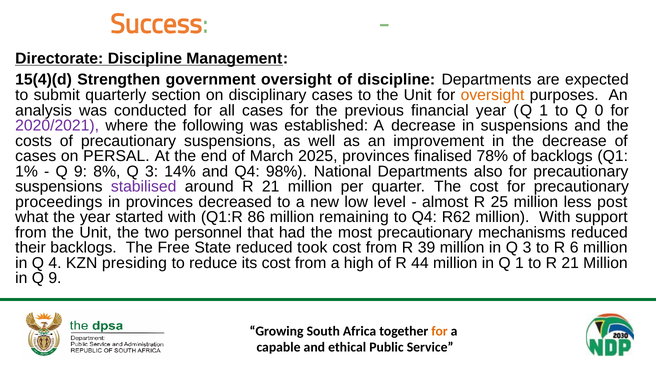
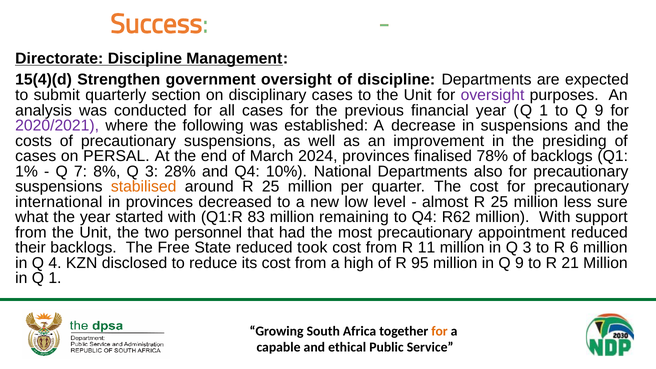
oversight at (493, 95) colour: orange -> purple
to Q 0: 0 -> 9
the decrease: decrease -> presiding
2025: 2025 -> 2024
9 at (81, 171): 9 -> 7
14%: 14% -> 28%
98%: 98% -> 10%
stabilised colour: purple -> orange
around R 21: 21 -> 25
proceedings: proceedings -> international
post: post -> sure
86: 86 -> 83
mechanisms: mechanisms -> appointment
39: 39 -> 11
presiding: presiding -> disclosed
44: 44 -> 95
in Q 1: 1 -> 9
in Q 9: 9 -> 1
